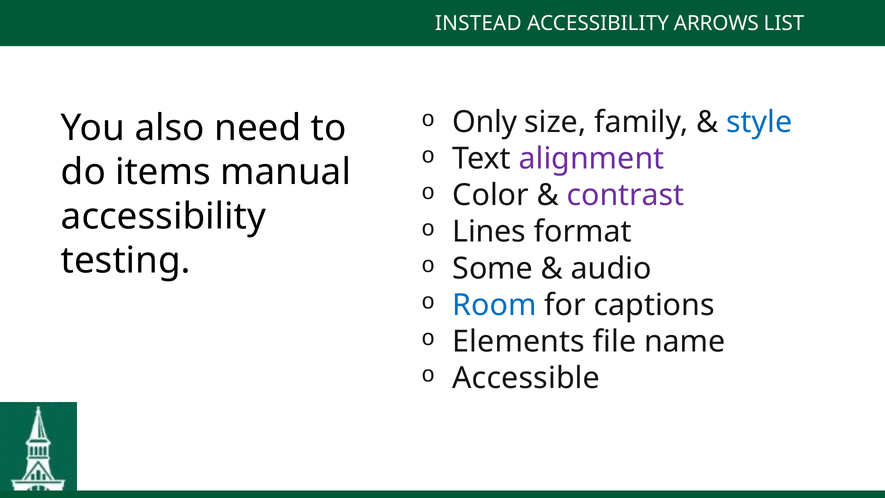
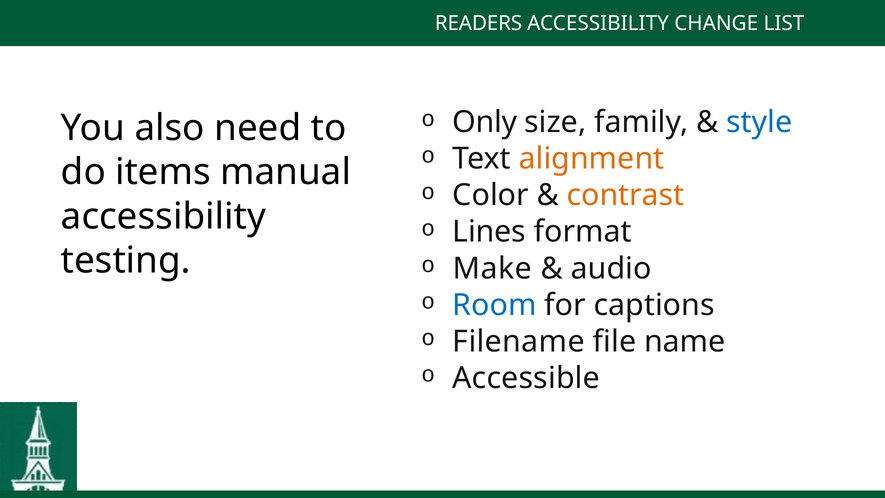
INSTEAD: INSTEAD -> READERS
ARROWS: ARROWS -> CHANGE
alignment colour: purple -> orange
contrast colour: purple -> orange
Some: Some -> Make
Elements: Elements -> Filename
